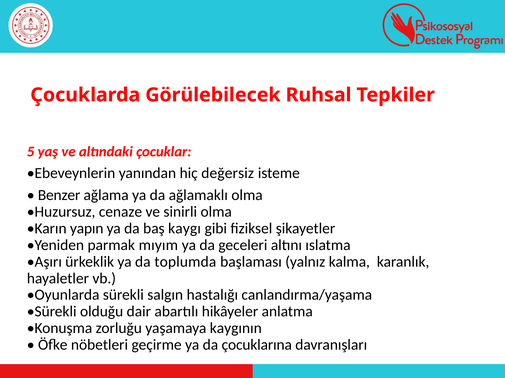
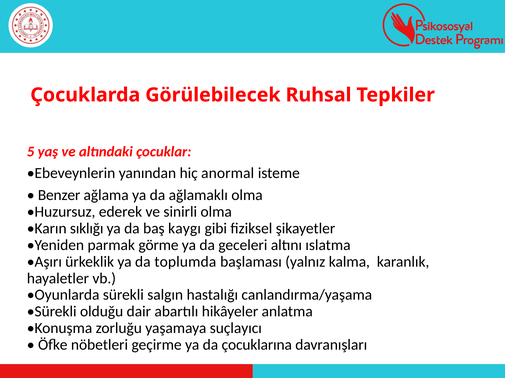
değersiz: değersiz -> anormal
cenaze: cenaze -> ederek
yapın: yapın -> sıklığı
mıyım: mıyım -> görme
kaygının: kaygının -> suçlayıcı
